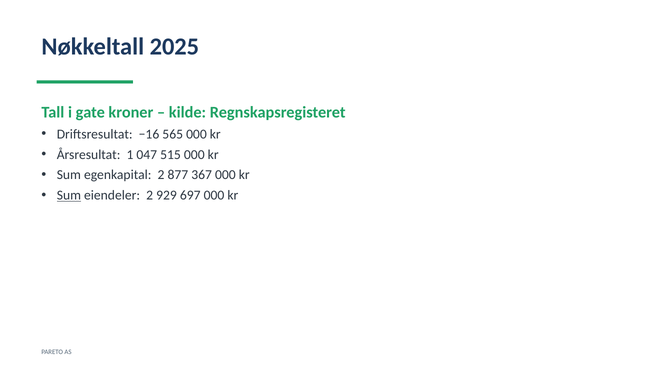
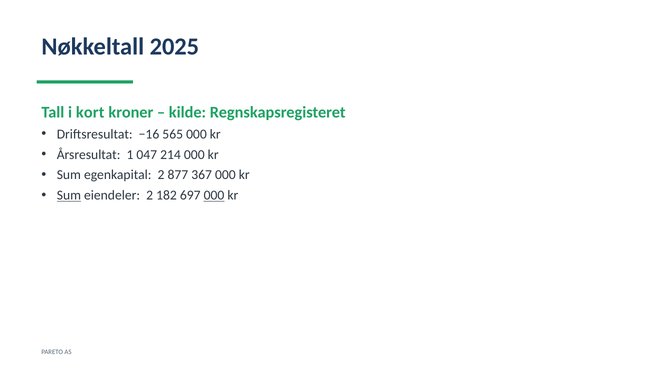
gate: gate -> kort
515: 515 -> 214
929: 929 -> 182
000 at (214, 195) underline: none -> present
